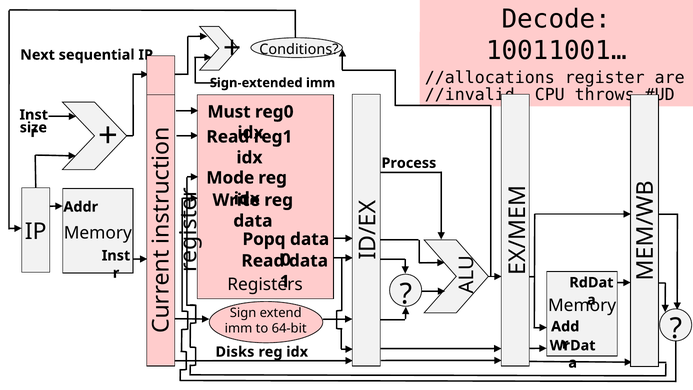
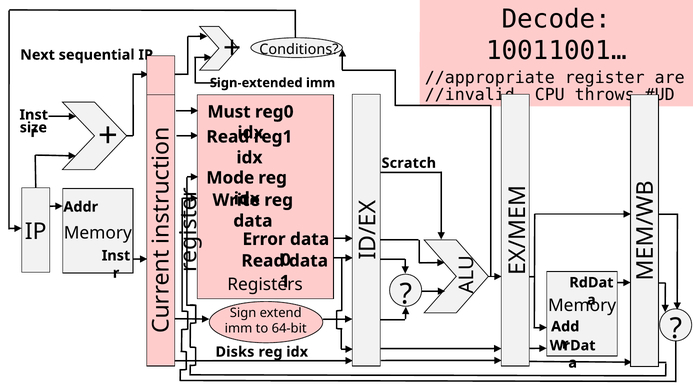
//allocations: //allocations -> //appropriate
Process: Process -> Scratch
Popq: Popq -> Error
